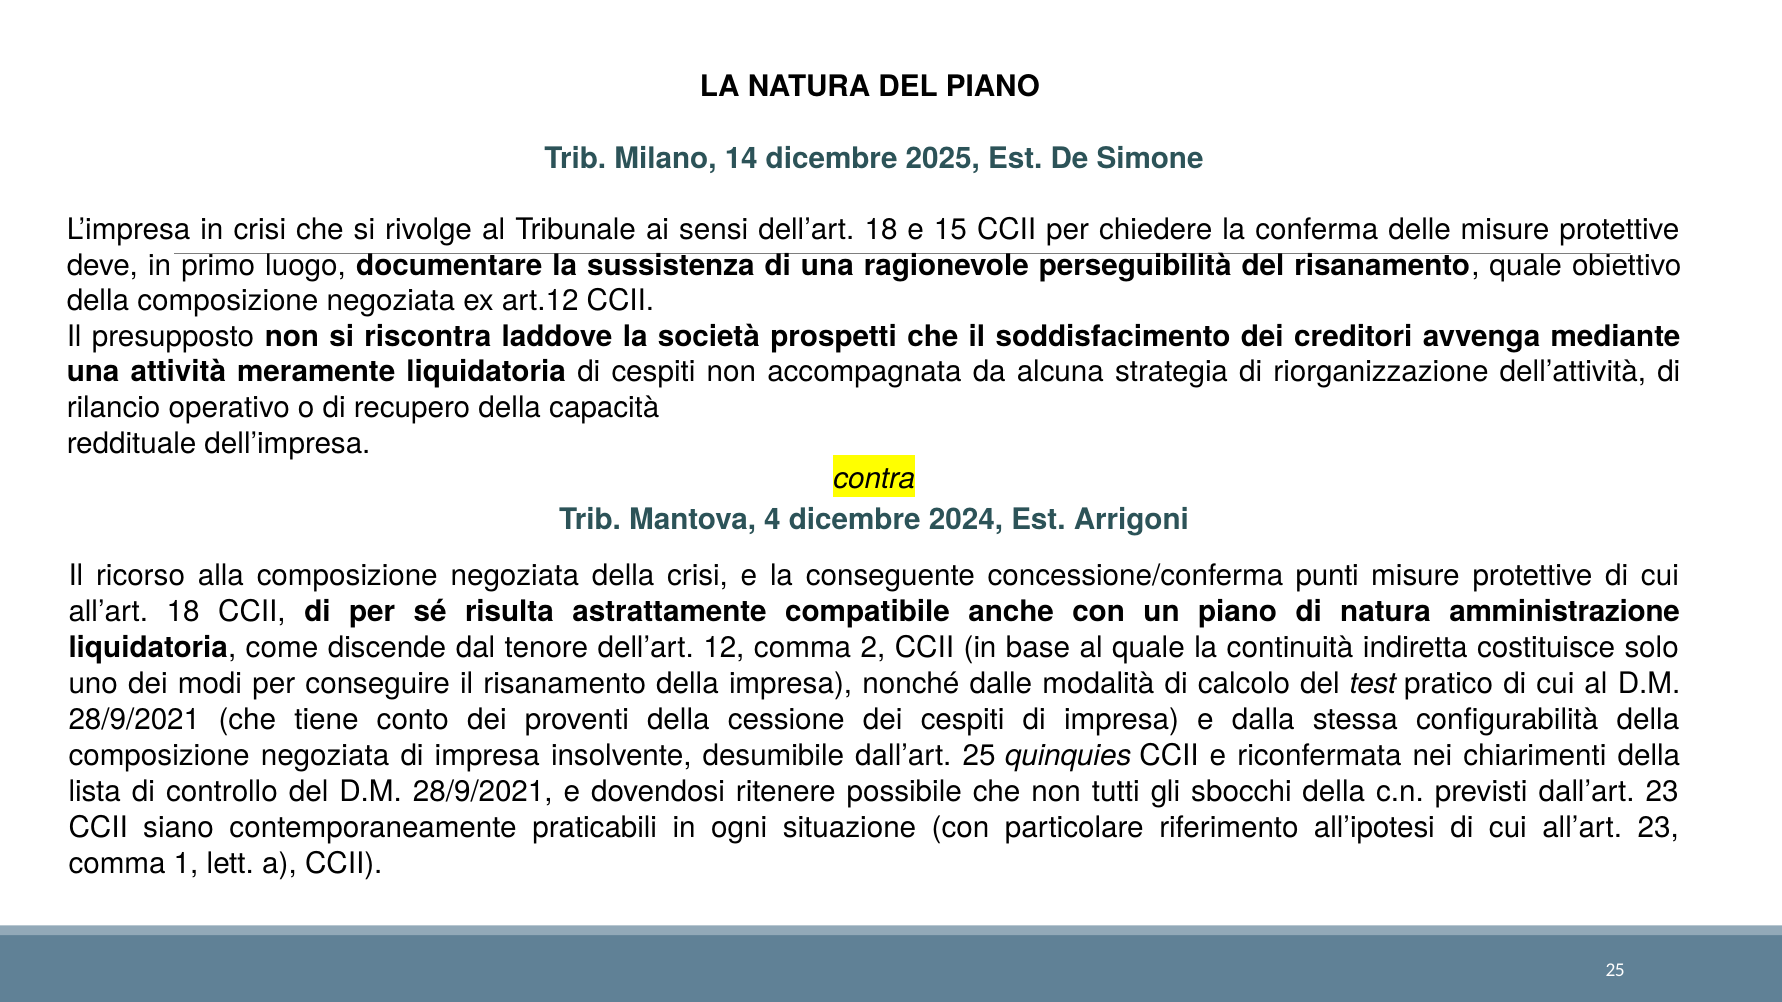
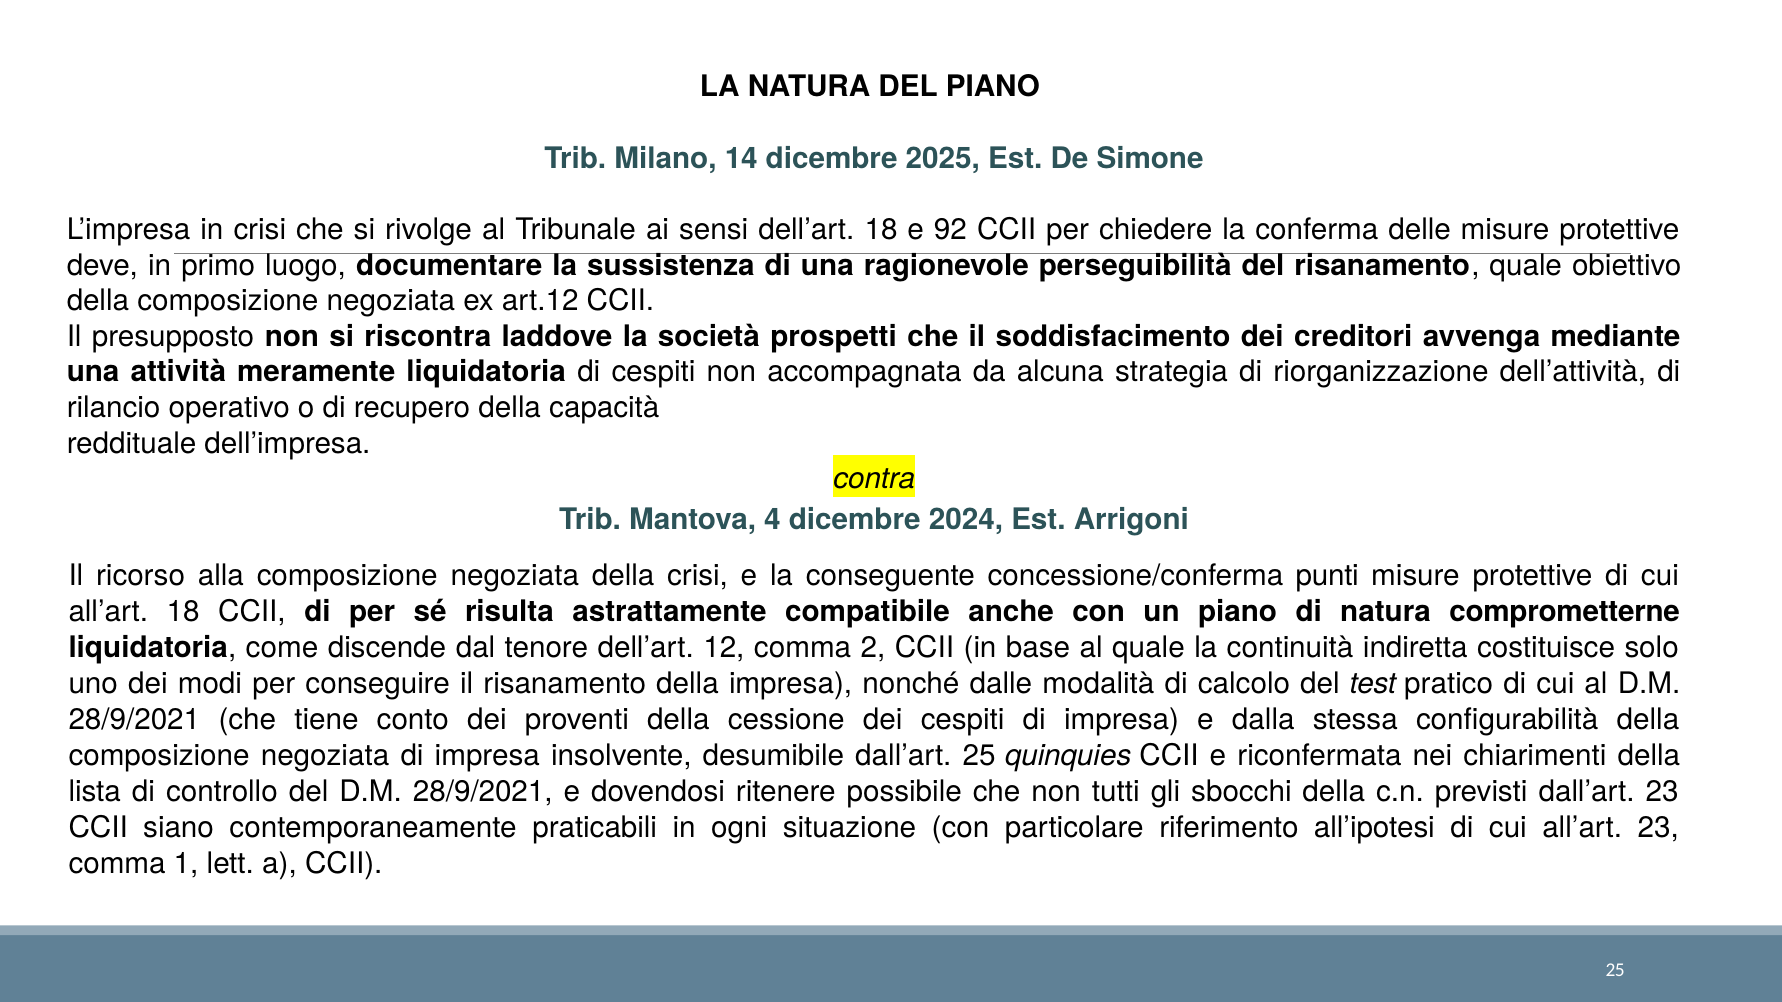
15: 15 -> 92
amministrazione: amministrazione -> comprometterne
